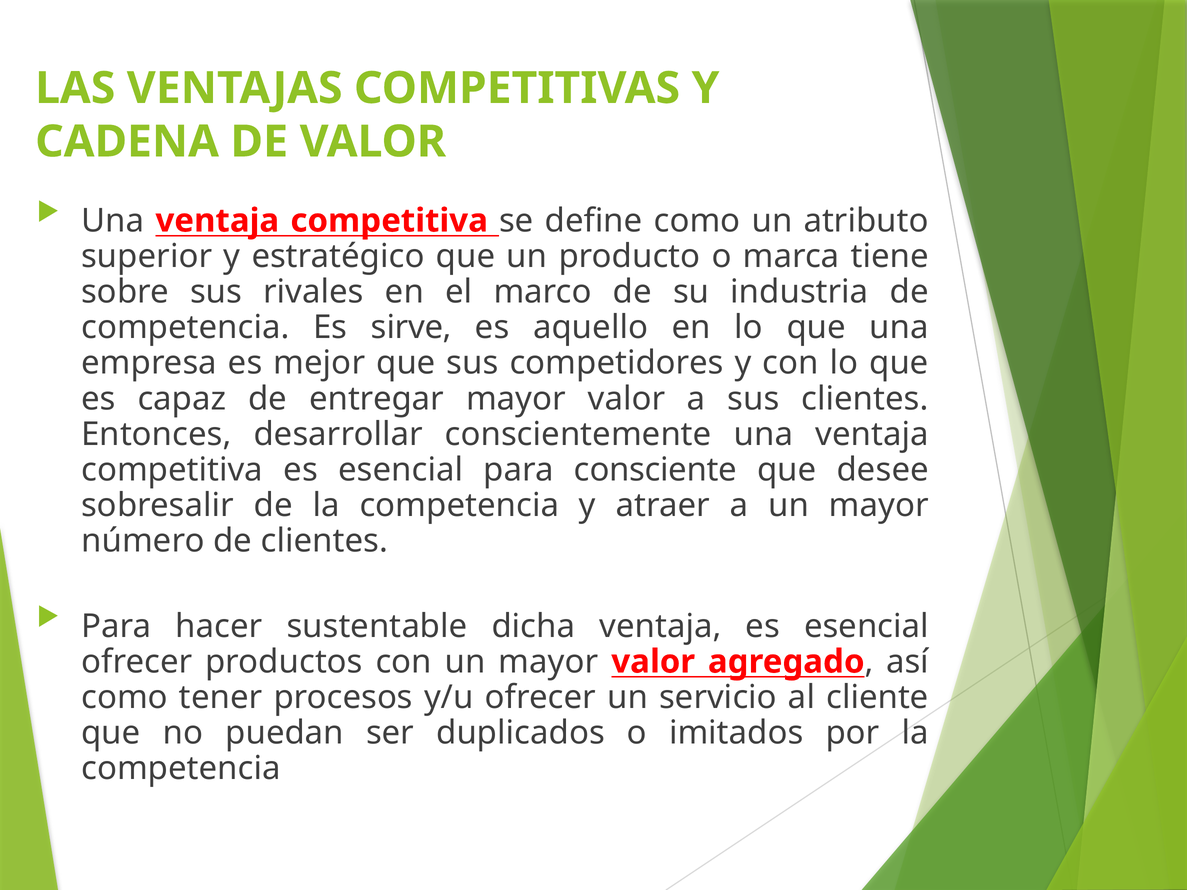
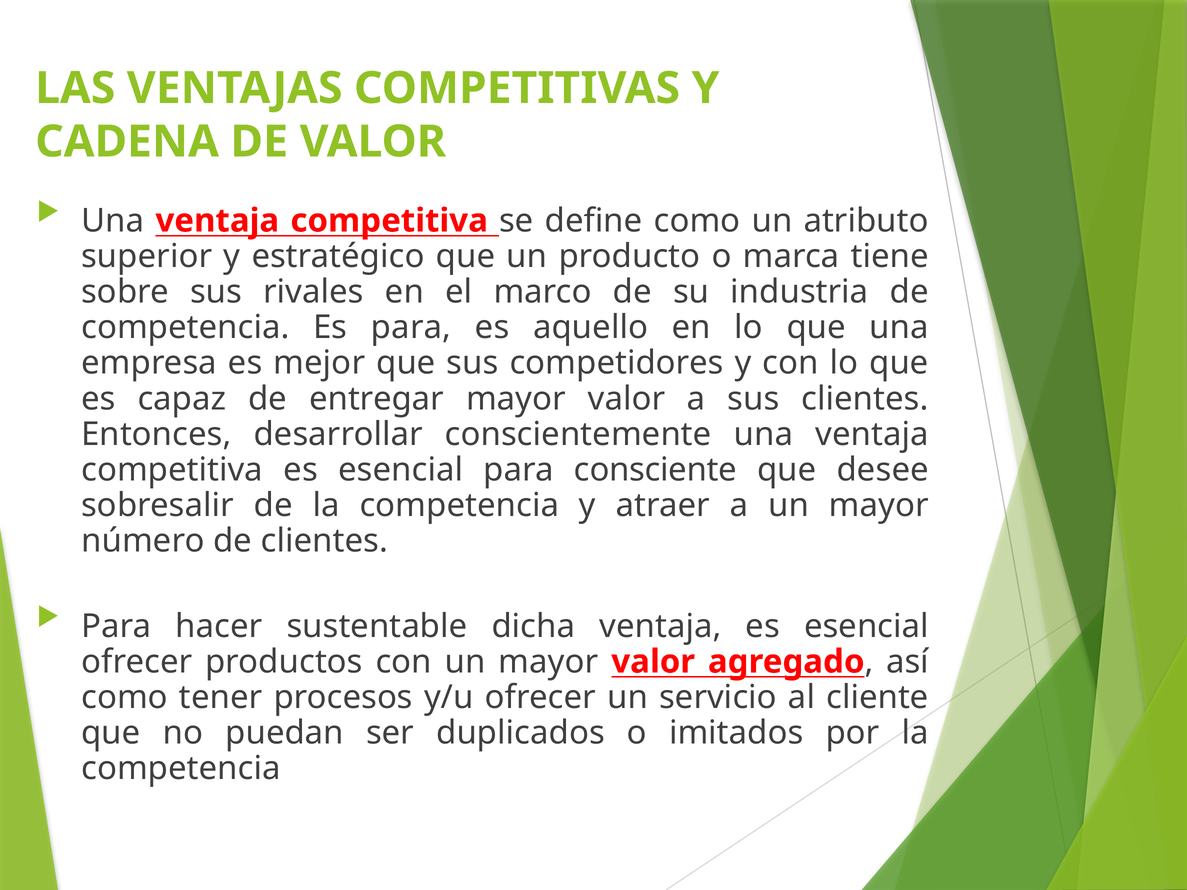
Es sirve: sirve -> para
